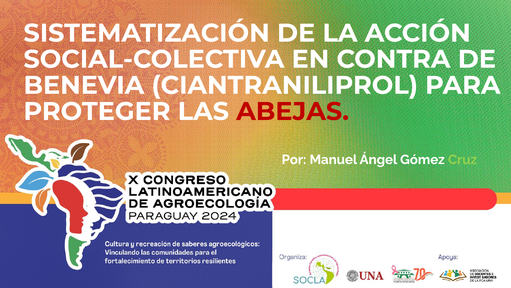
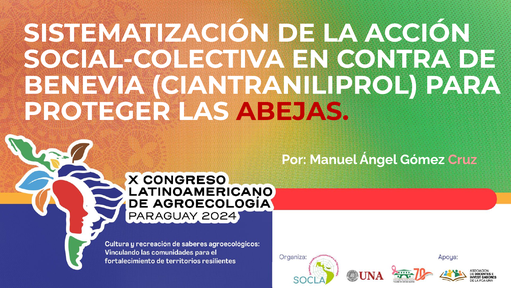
Cruz colour: light green -> pink
